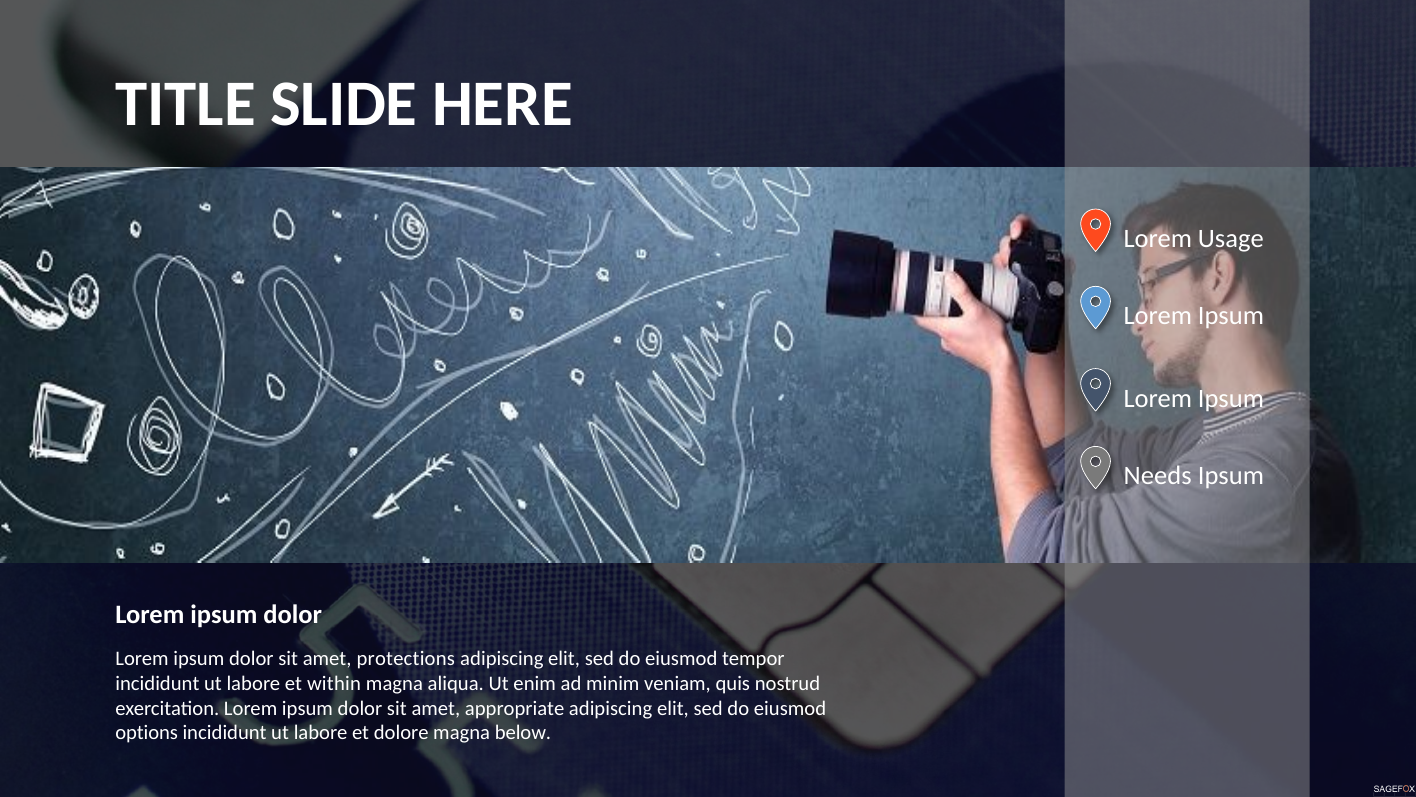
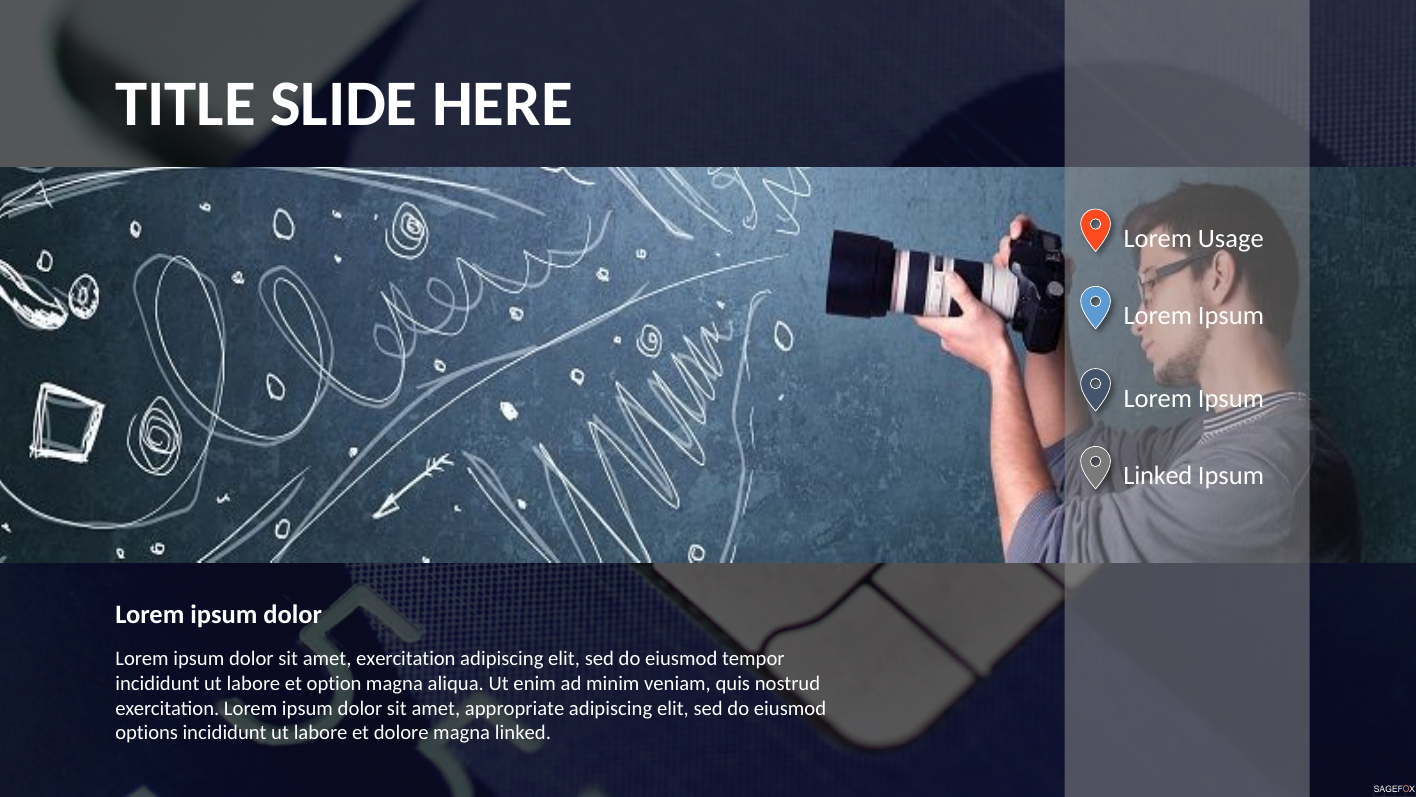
Needs at (1158, 476): Needs -> Linked
amet protections: protections -> exercitation
within: within -> option
magna below: below -> linked
